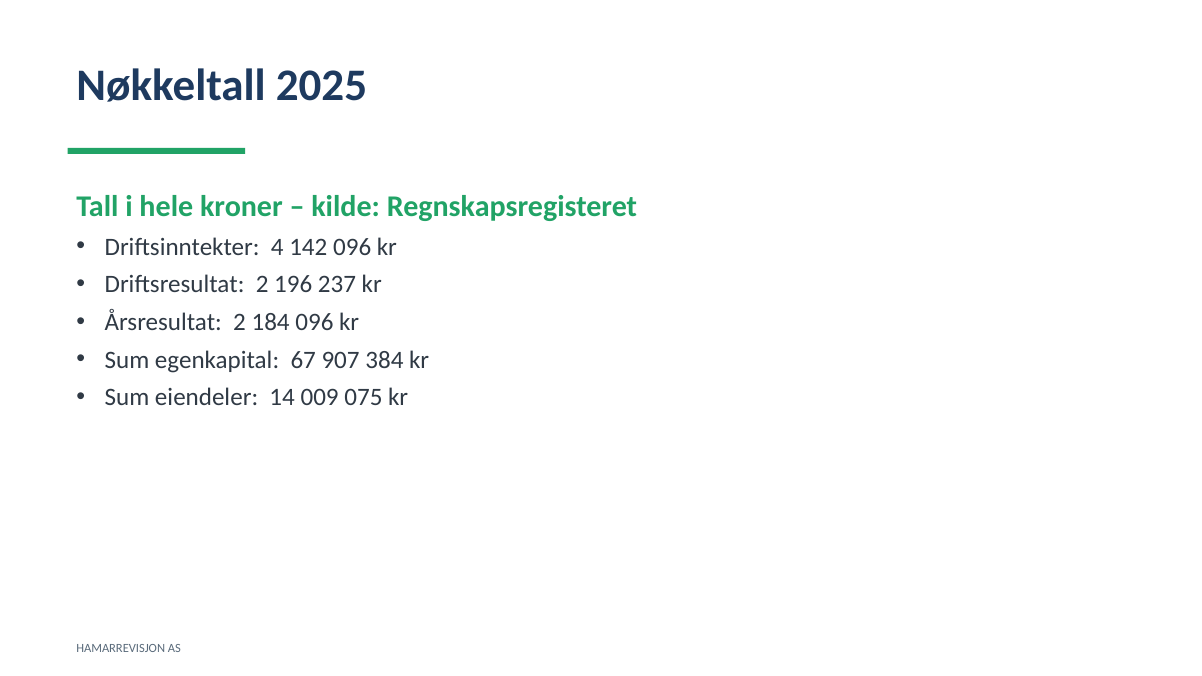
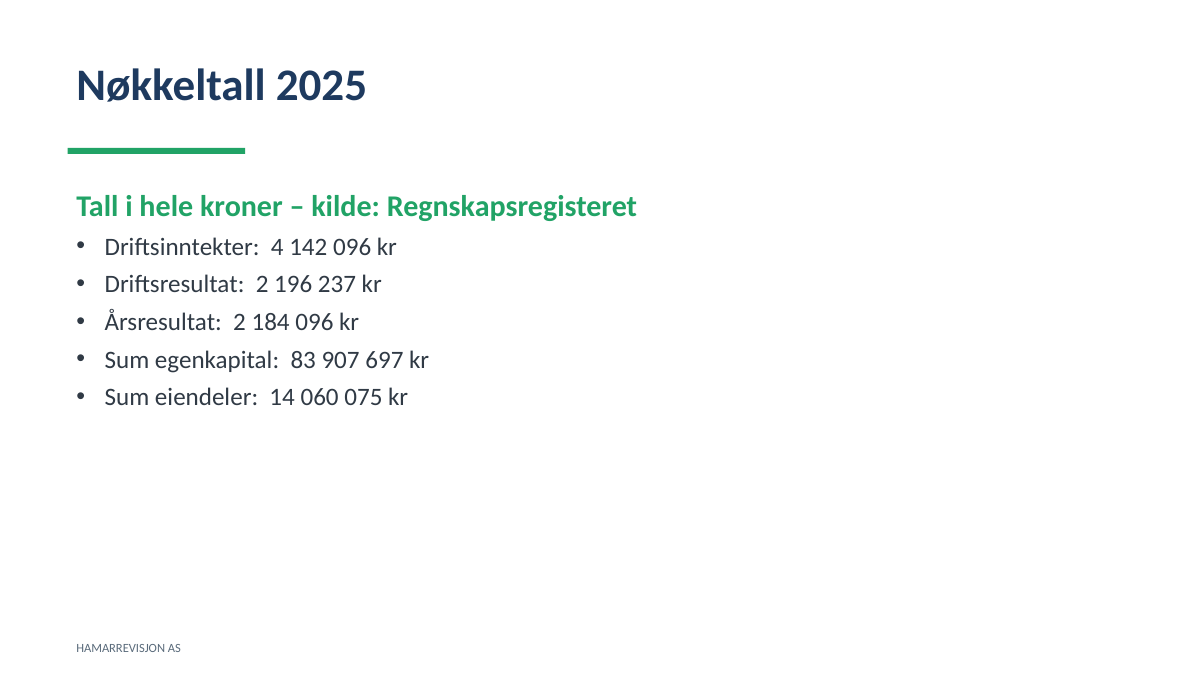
67: 67 -> 83
384: 384 -> 697
009: 009 -> 060
